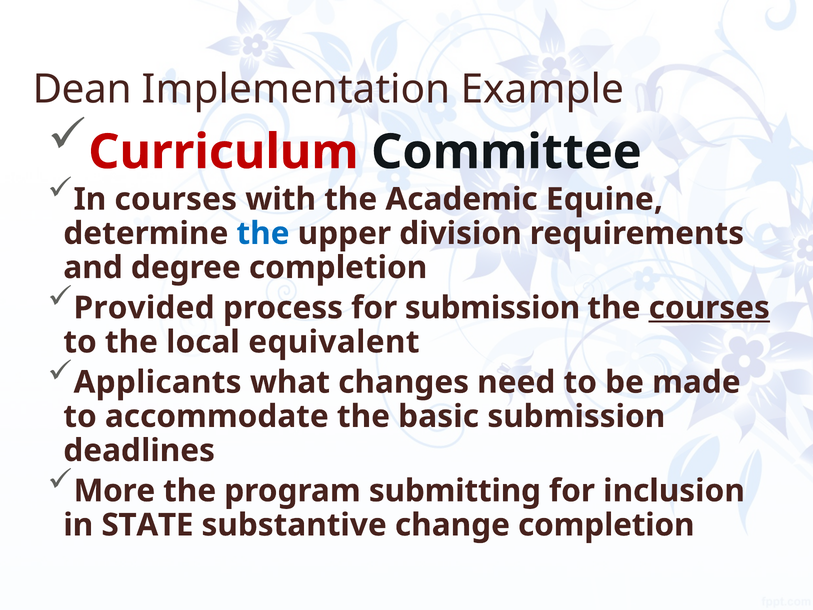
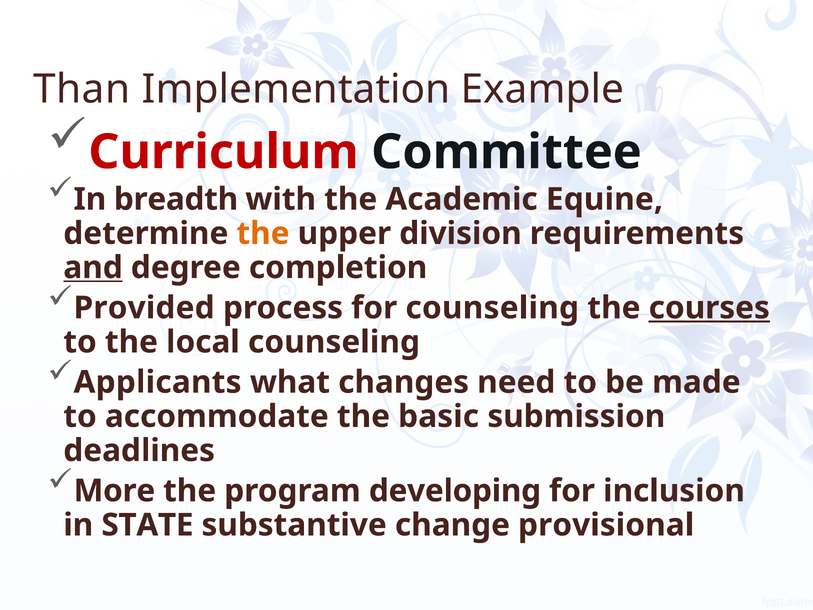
Dean: Dean -> Than
In courses: courses -> breadth
the at (263, 233) colour: blue -> orange
and underline: none -> present
for submission: submission -> counseling
local equivalent: equivalent -> counseling
submitting: submitting -> developing
change completion: completion -> provisional
